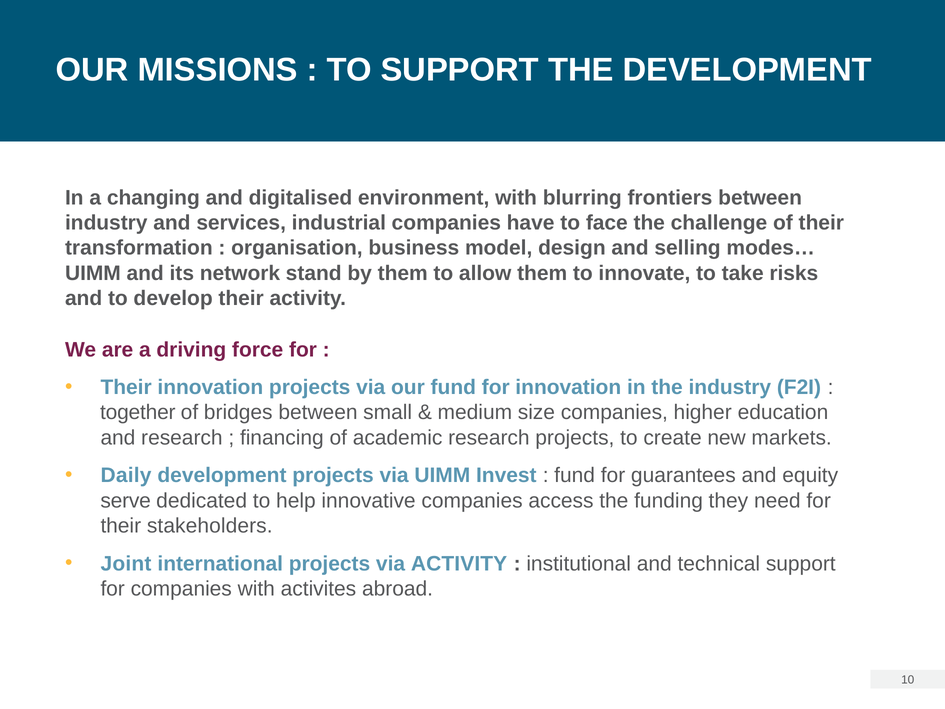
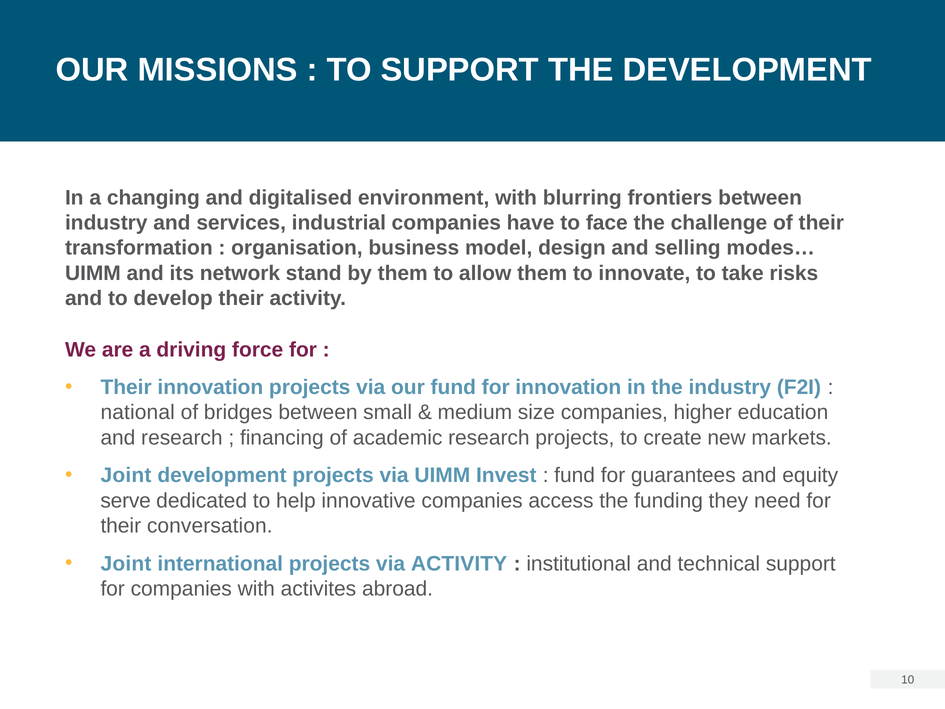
together: together -> national
Daily at (126, 475): Daily -> Joint
stakeholders: stakeholders -> conversation
